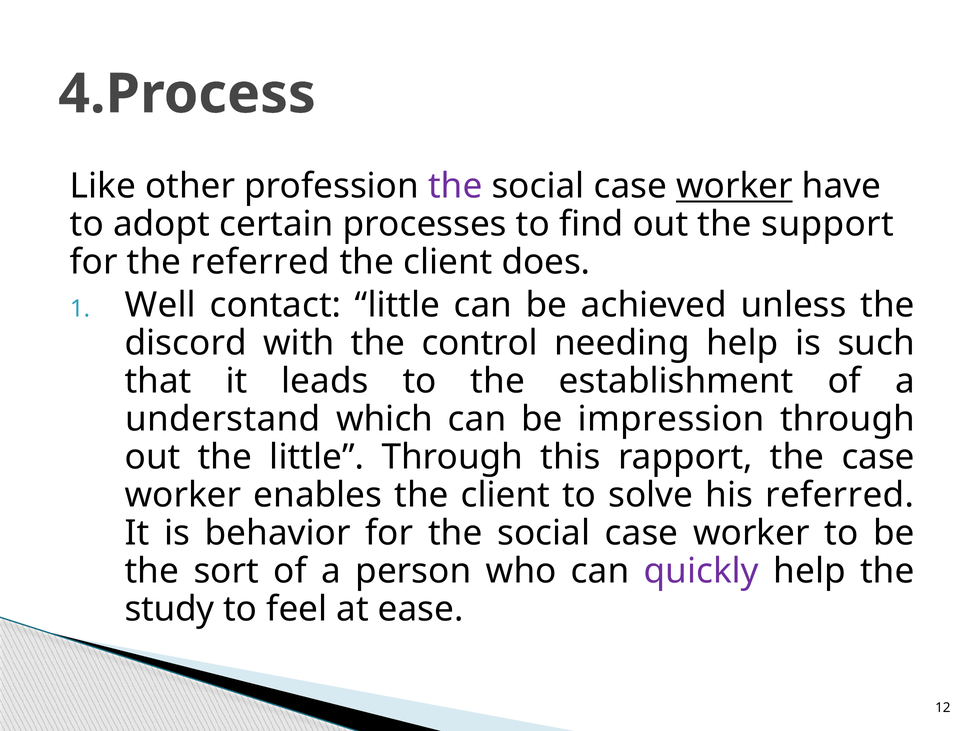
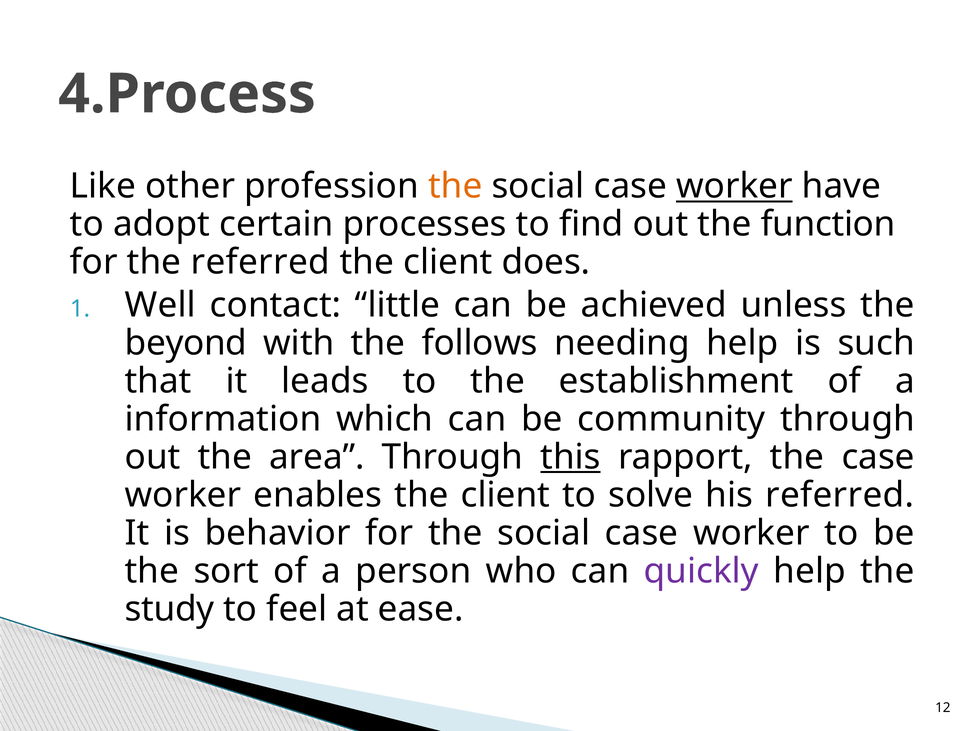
the at (455, 186) colour: purple -> orange
support: support -> function
discord: discord -> beyond
control: control -> follows
understand: understand -> information
impression: impression -> community
the little: little -> area
this underline: none -> present
